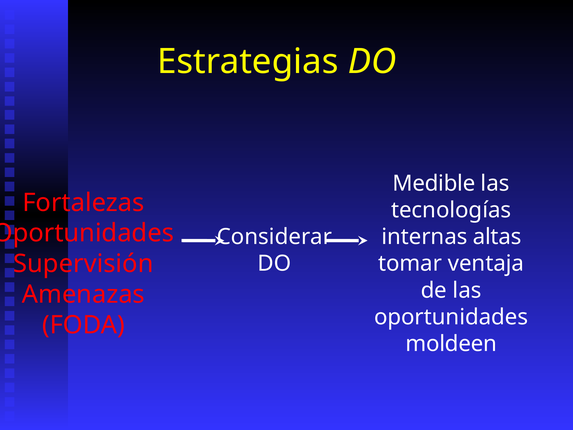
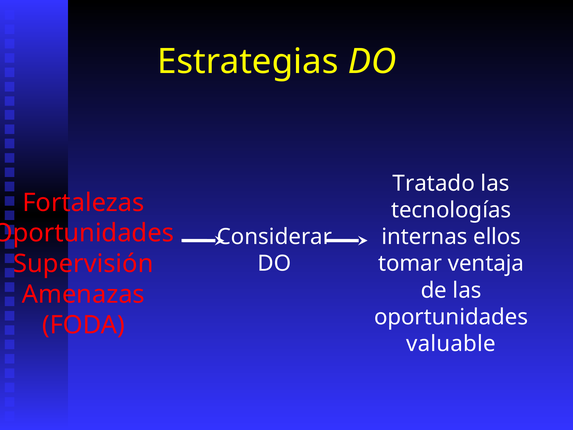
Medible: Medible -> Tratado
altas: altas -> ellos
moldeen: moldeen -> valuable
